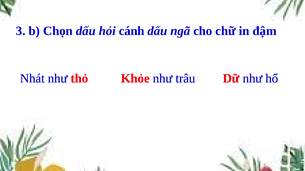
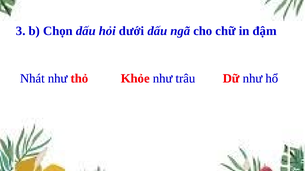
cánh: cánh -> dưới
